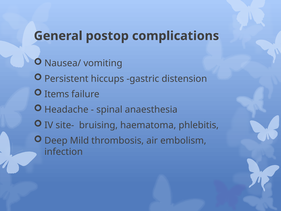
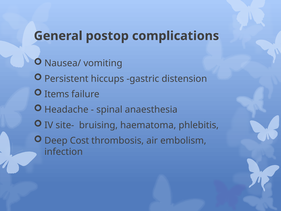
Mild: Mild -> Cost
